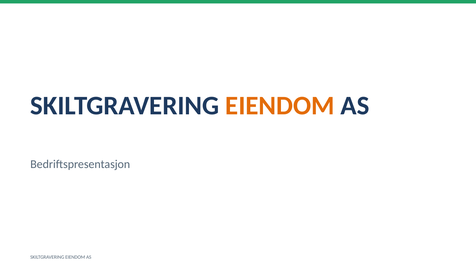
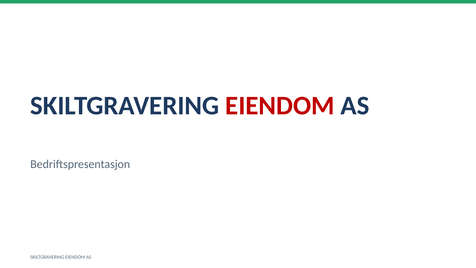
EIENDOM at (280, 106) colour: orange -> red
